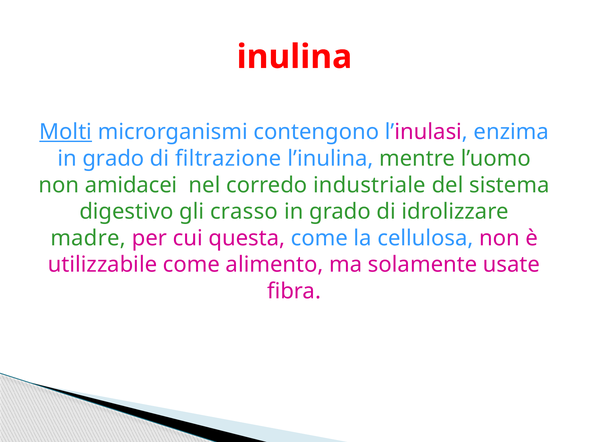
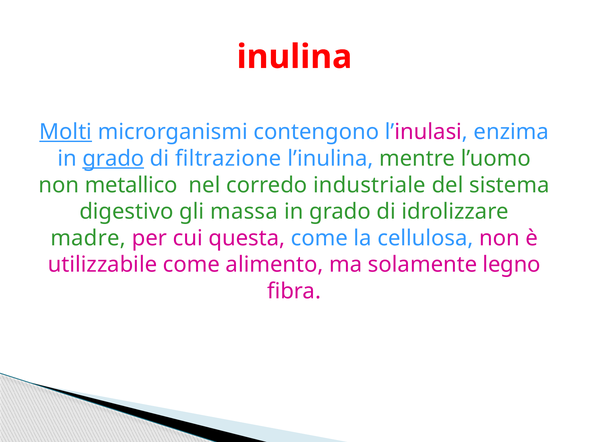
grado at (113, 158) underline: none -> present
amidacei: amidacei -> metallico
crasso: crasso -> massa
usate: usate -> legno
